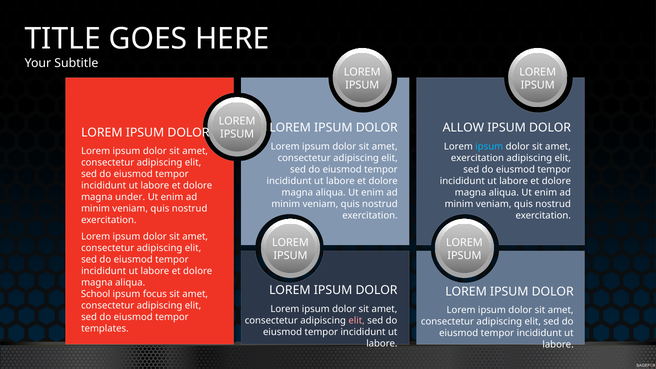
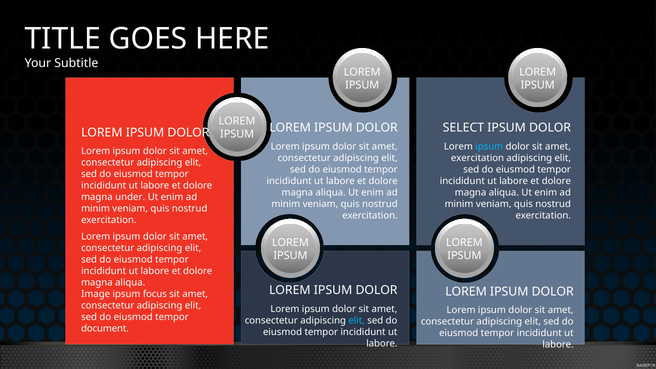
ALLOW: ALLOW -> SELECT
School: School -> Image
elit at (357, 321) colour: pink -> light blue
templates: templates -> document
